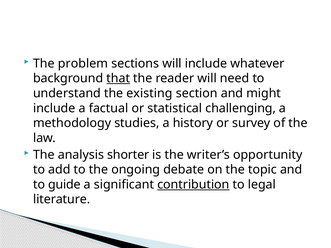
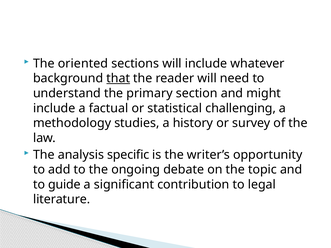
problem: problem -> oriented
existing: existing -> primary
shorter: shorter -> specific
contribution underline: present -> none
